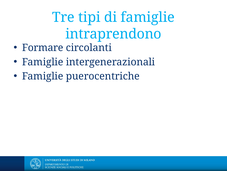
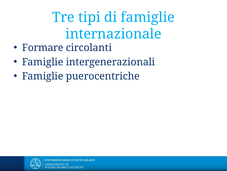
intraprendono: intraprendono -> internazionale
